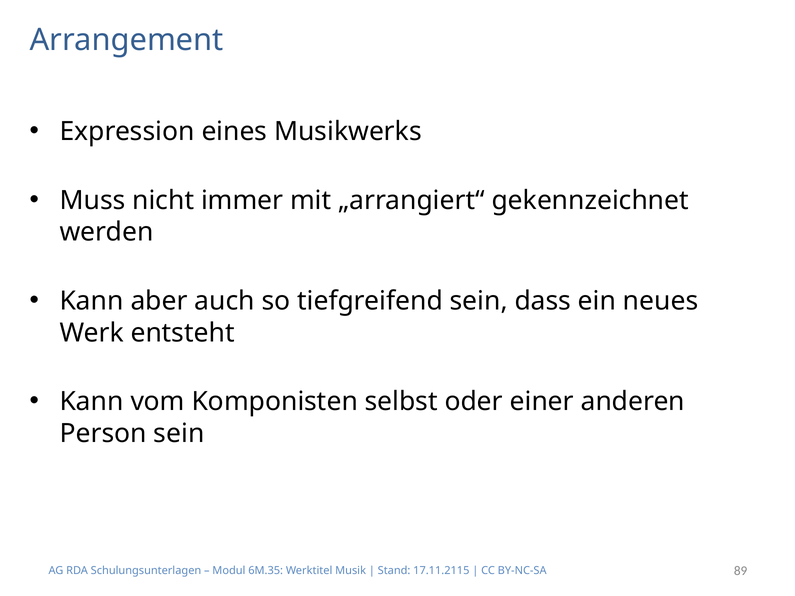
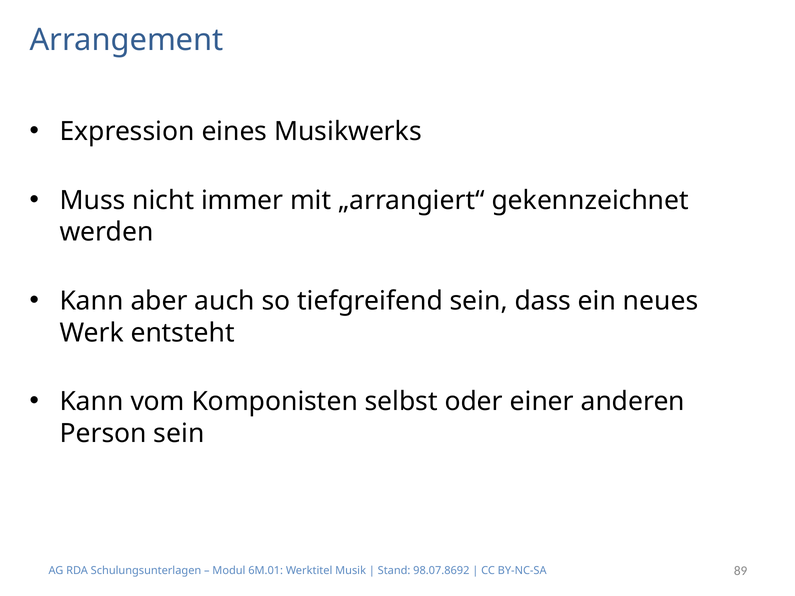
6M.35: 6M.35 -> 6M.01
17.11.2115: 17.11.2115 -> 98.07.8692
